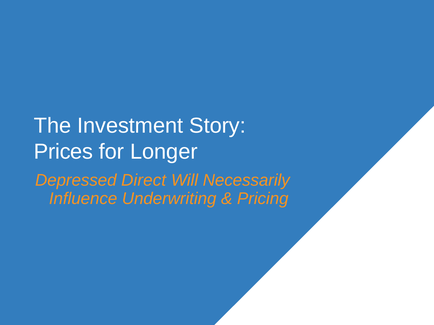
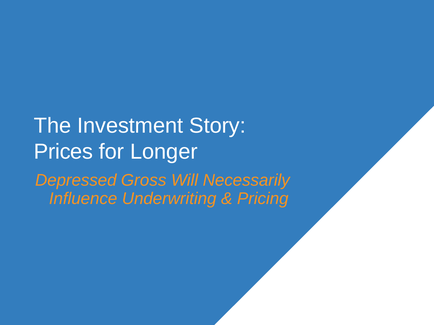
Direct: Direct -> Gross
